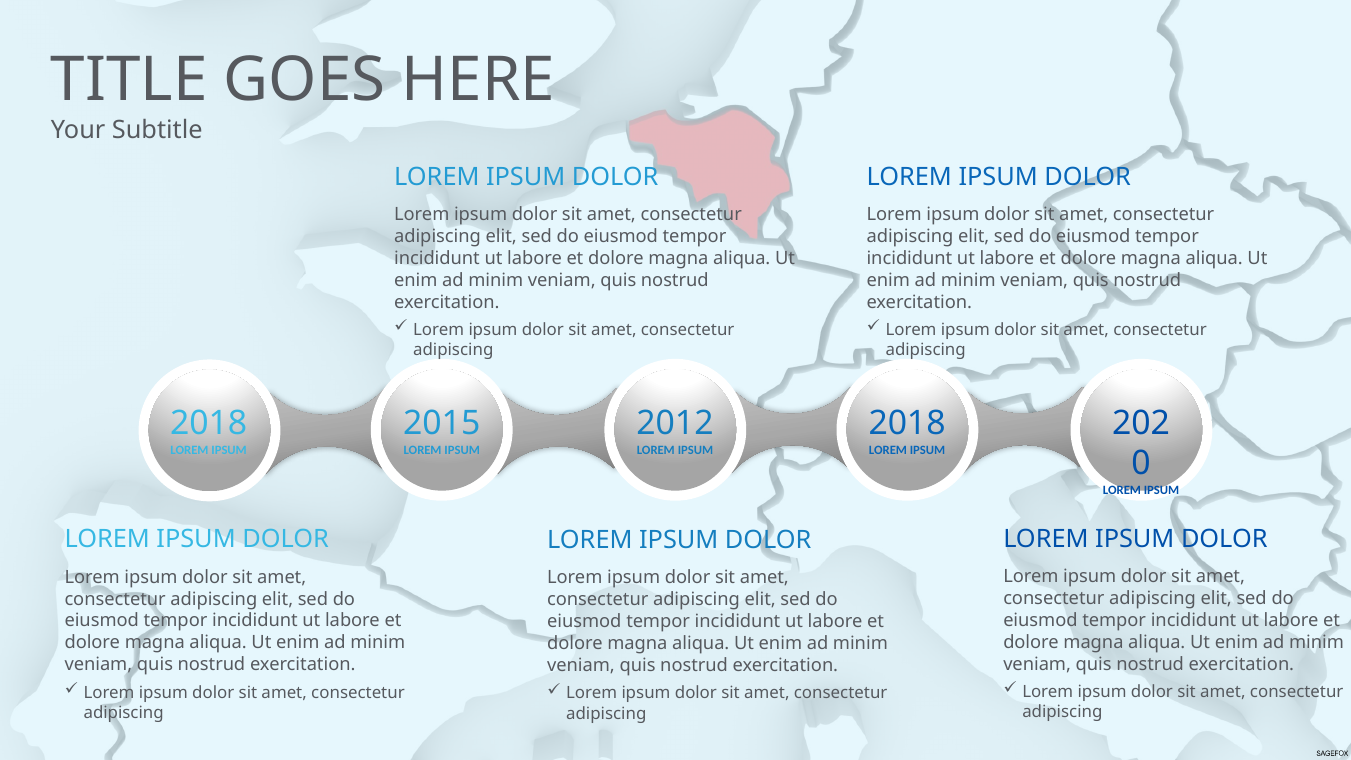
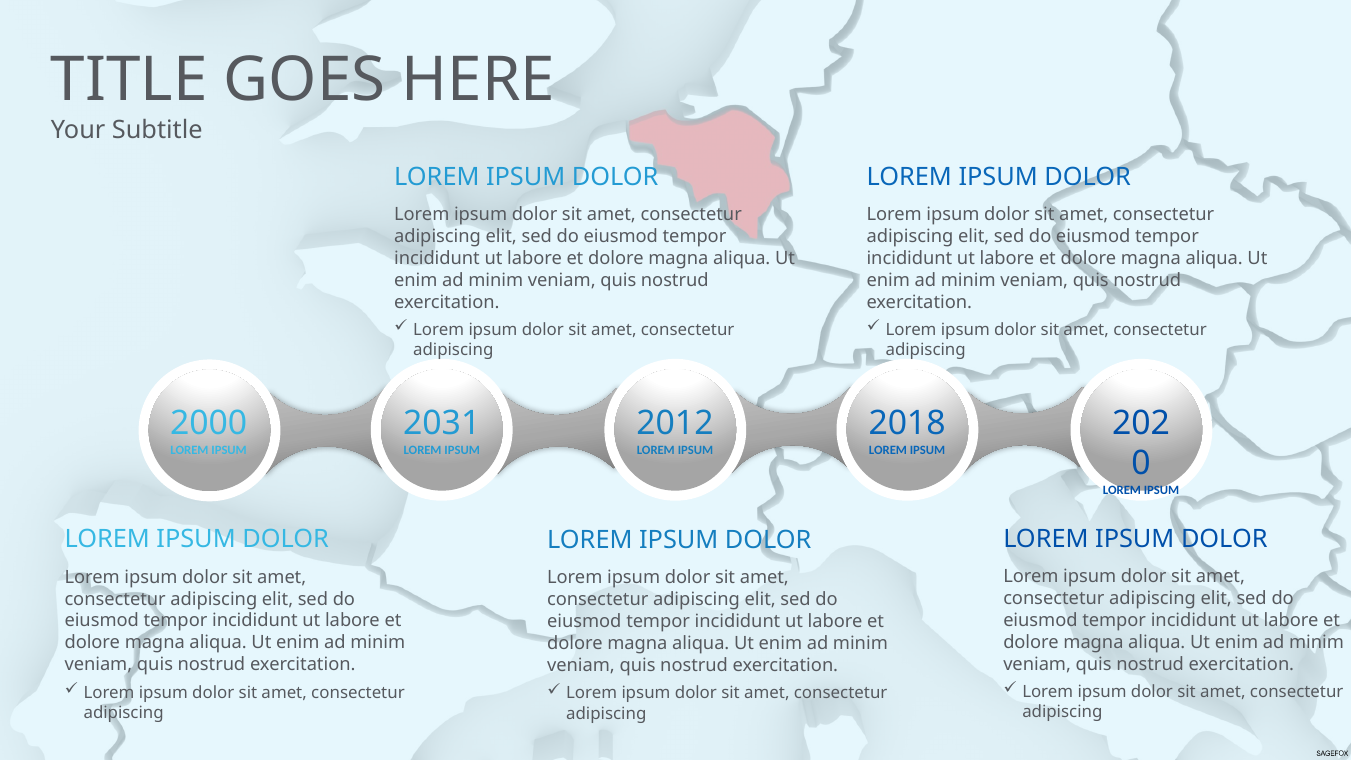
2018 at (209, 424): 2018 -> 2000
2015: 2015 -> 2031
